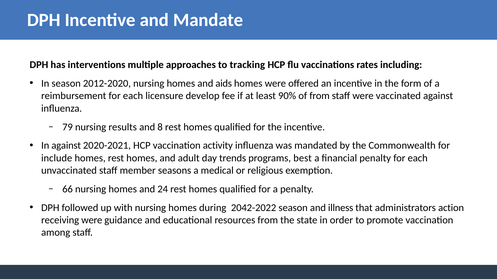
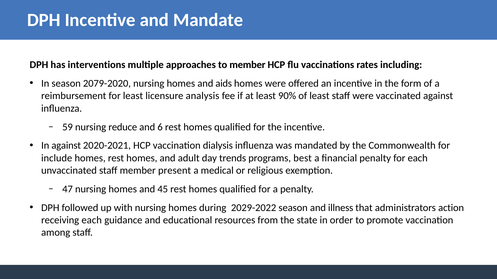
to tracking: tracking -> member
2012-2020: 2012-2020 -> 2079-2020
reimbursement for each: each -> least
develop: develop -> analysis
of from: from -> least
79: 79 -> 59
results: results -> reduce
8: 8 -> 6
activity: activity -> dialysis
seasons: seasons -> present
66: 66 -> 47
24: 24 -> 45
2042-2022: 2042-2022 -> 2029-2022
receiving were: were -> each
